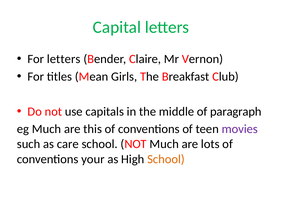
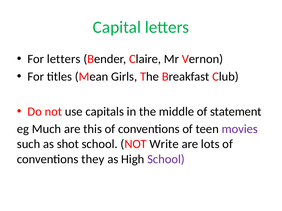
paragraph: paragraph -> statement
care: care -> shot
NOT Much: Much -> Write
your: your -> they
School at (166, 159) colour: orange -> purple
